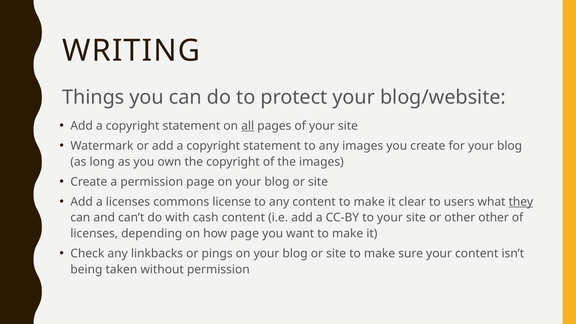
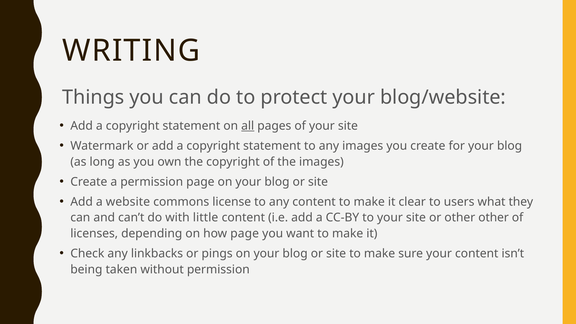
a licenses: licenses -> website
they underline: present -> none
cash: cash -> little
